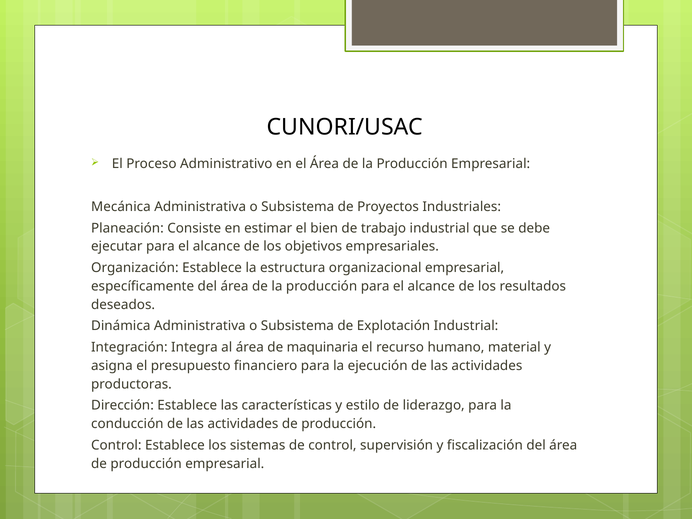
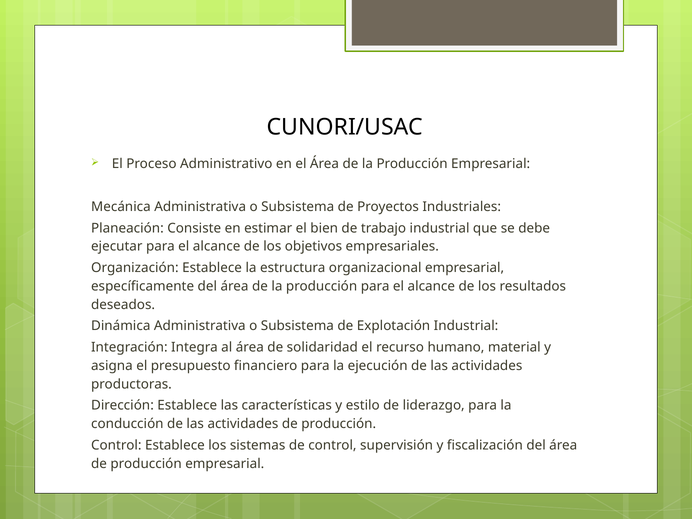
maquinaria: maquinaria -> solidaridad
